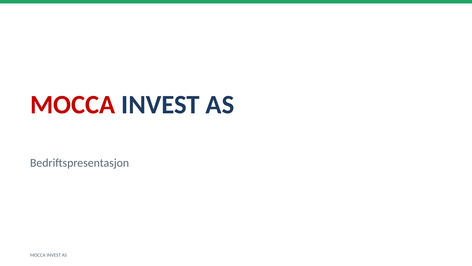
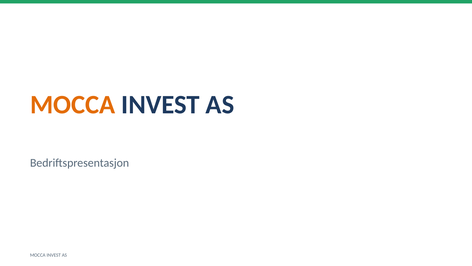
MOCCA at (73, 105) colour: red -> orange
